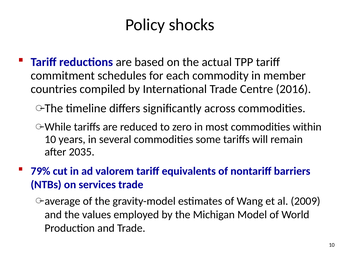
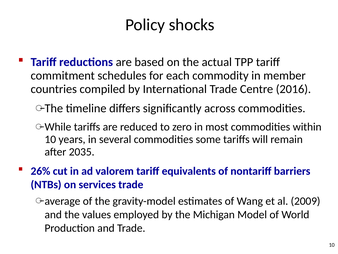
79%: 79% -> 26%
